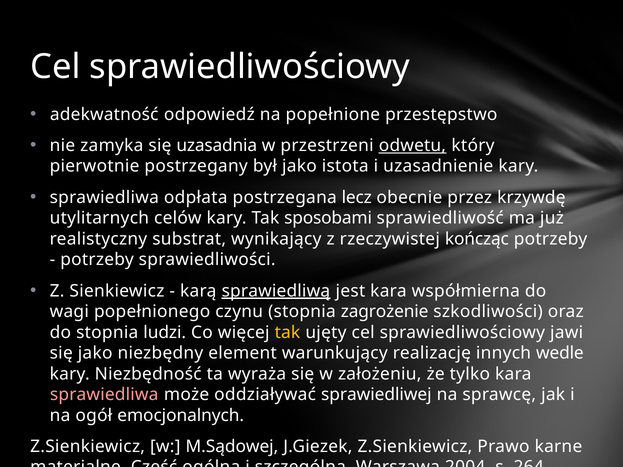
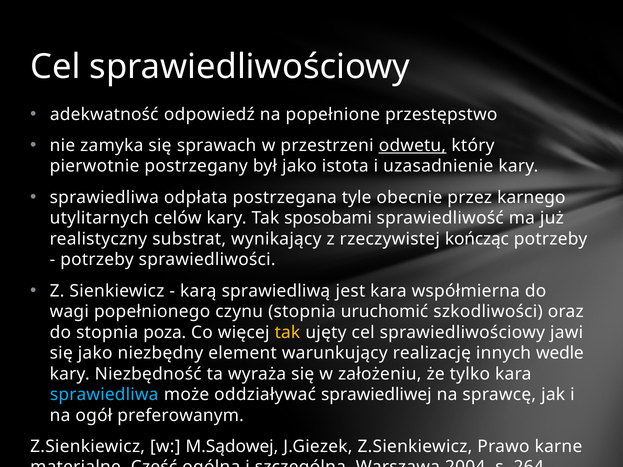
uzasadnia: uzasadnia -> sprawach
lecz: lecz -> tyle
krzywdę: krzywdę -> karnego
sprawiedliwą underline: present -> none
zagrożenie: zagrożenie -> uruchomić
ludzi: ludzi -> poza
sprawiedliwa at (104, 395) colour: pink -> light blue
emocjonalnych: emocjonalnych -> preferowanym
